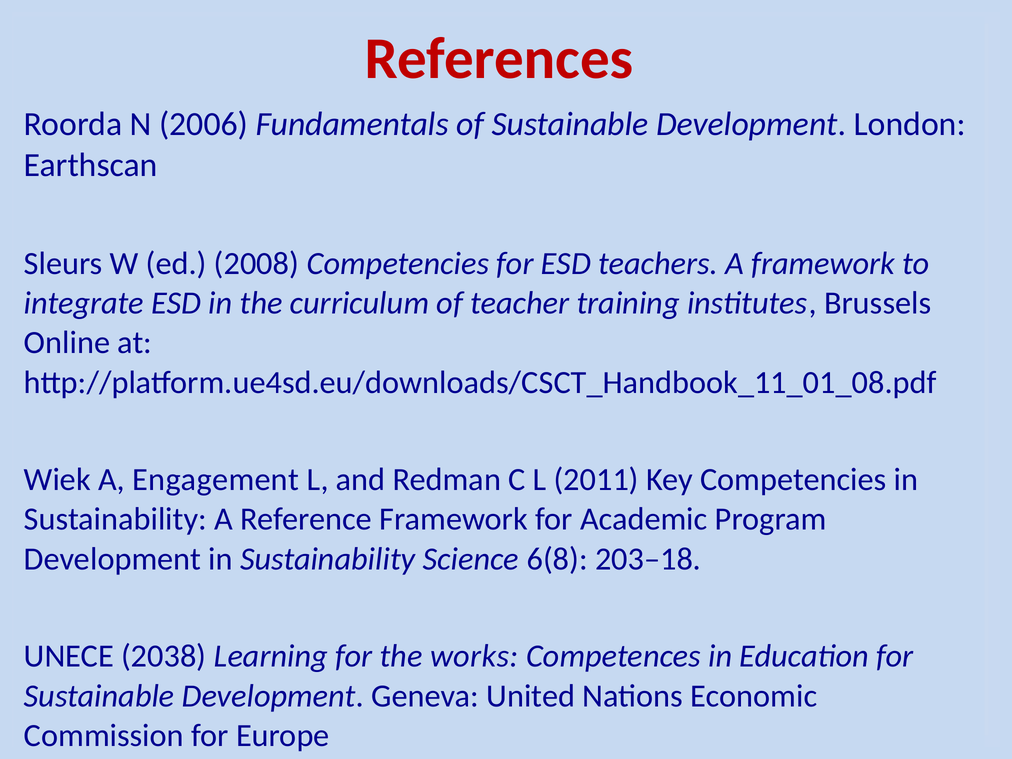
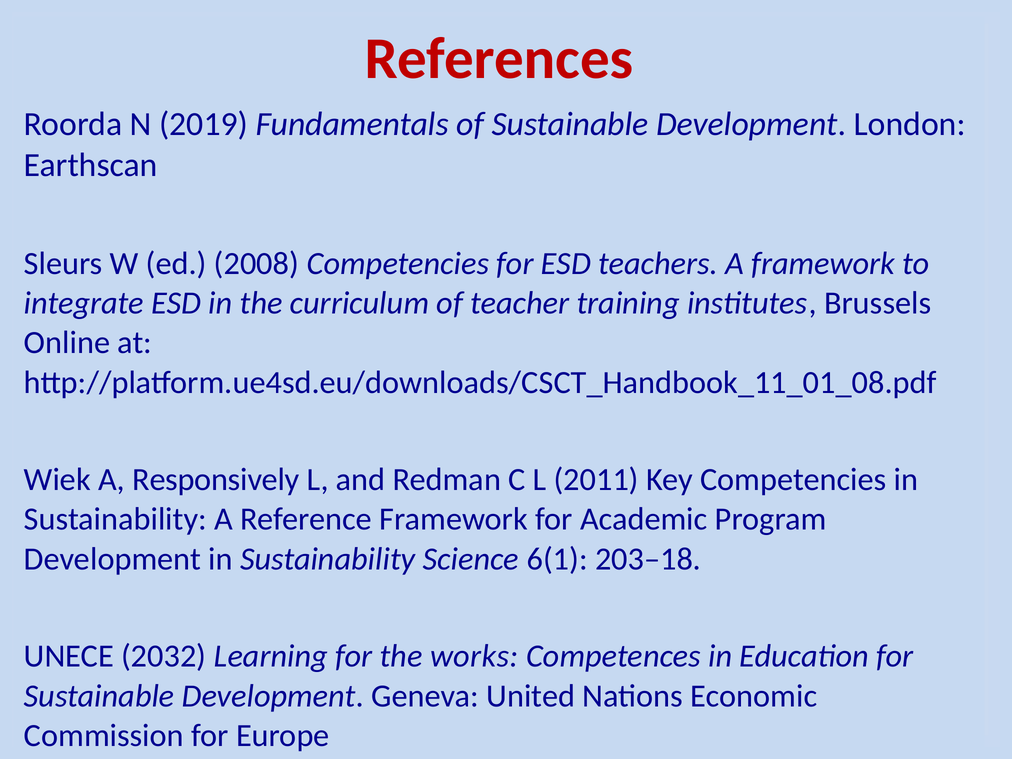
2006: 2006 -> 2019
Engagement: Engagement -> Responsively
6(8: 6(8 -> 6(1
2038: 2038 -> 2032
